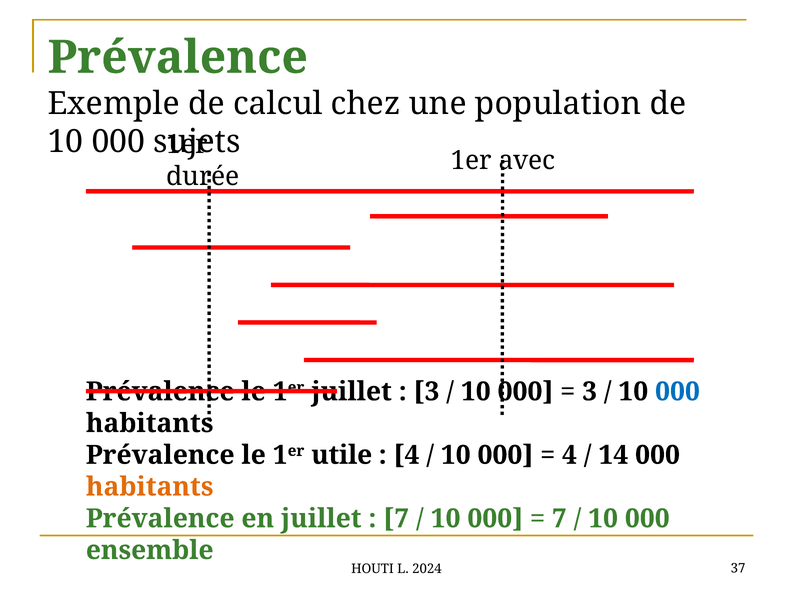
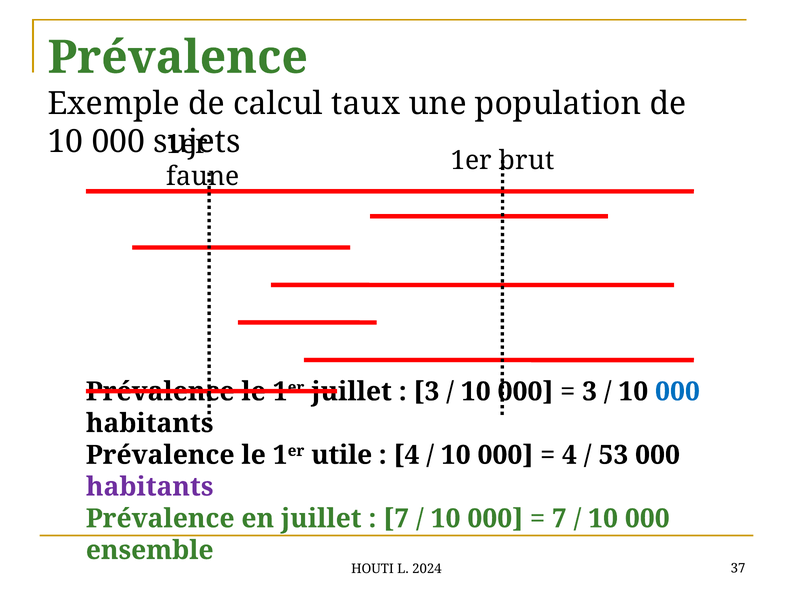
chez: chez -> taux
avec: avec -> brut
durée: durée -> faune
14: 14 -> 53
habitants at (150, 487) colour: orange -> purple
